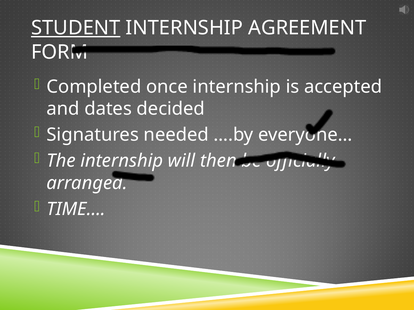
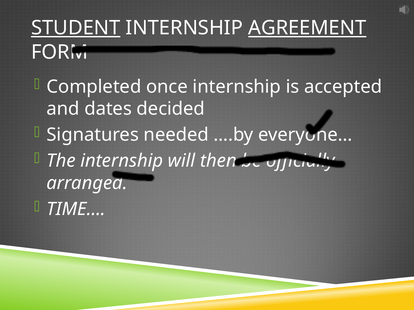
AGREEMENT underline: none -> present
